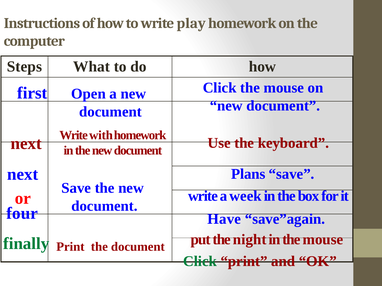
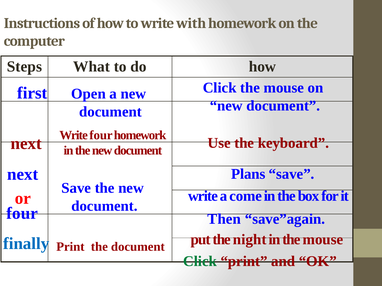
play: play -> with
Write with: with -> four
week: week -> come
Have: Have -> Then
finally colour: green -> blue
